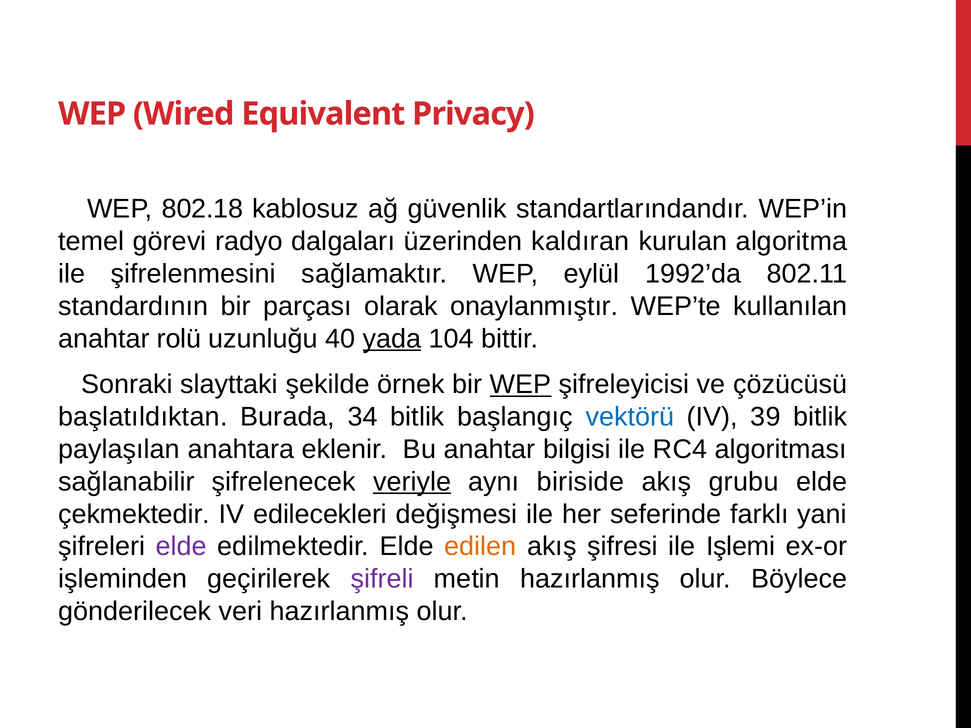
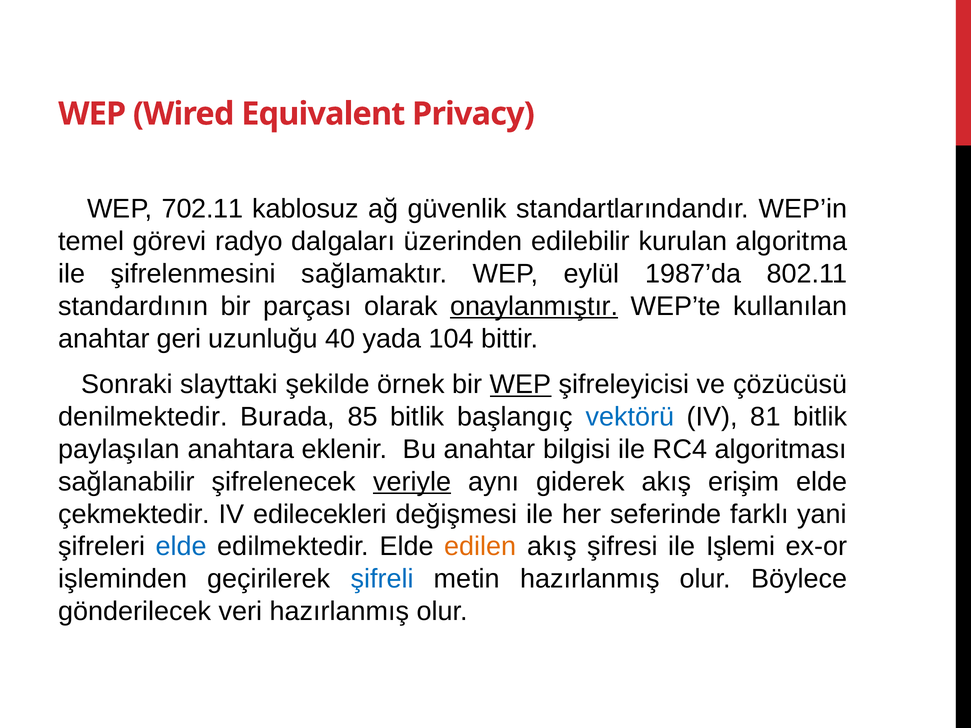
802.18: 802.18 -> 702.11
kaldıran: kaldıran -> edilebilir
1992’da: 1992’da -> 1987’da
onaylanmıştır underline: none -> present
rolü: rolü -> geri
yada underline: present -> none
başlatıldıktan: başlatıldıktan -> denilmektedir
34: 34 -> 85
39: 39 -> 81
biriside: biriside -> giderek
grubu: grubu -> erişim
elde at (181, 547) colour: purple -> blue
şifreli colour: purple -> blue
